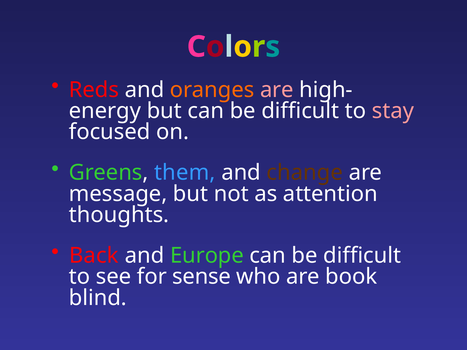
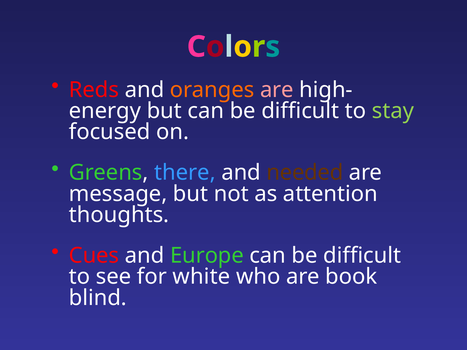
stay colour: pink -> light green
them: them -> there
change: change -> needed
Back: Back -> Cues
sense: sense -> white
